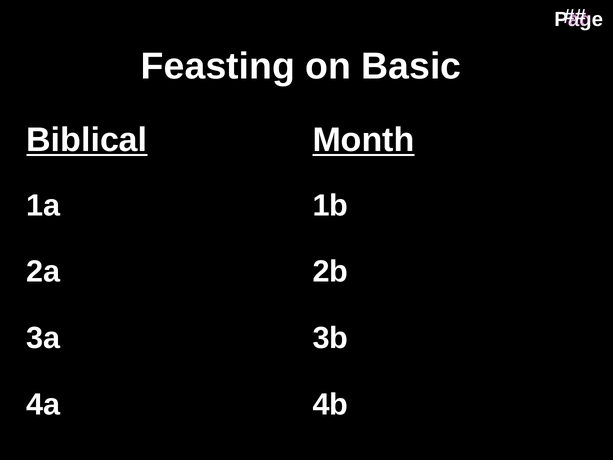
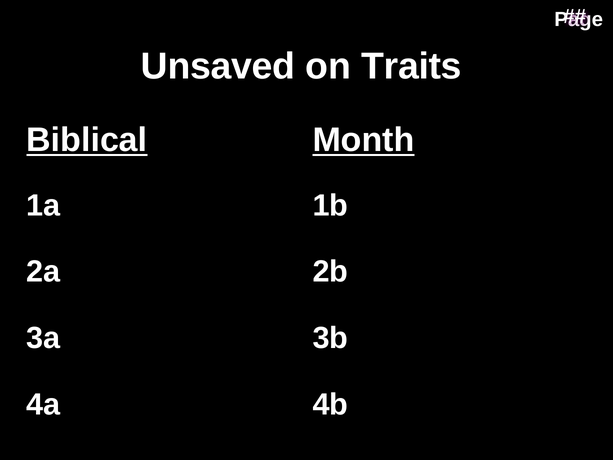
Feasting: Feasting -> Unsaved
Basic: Basic -> Traits
